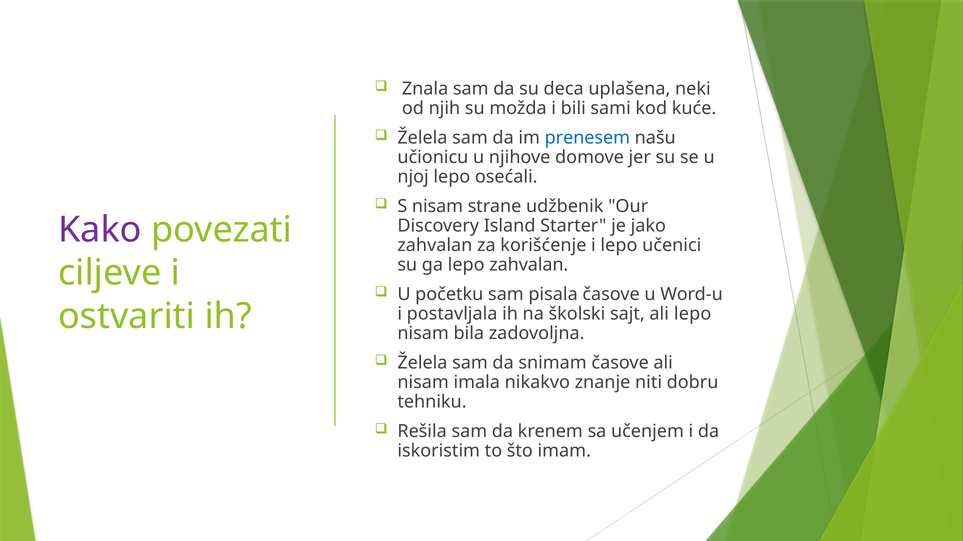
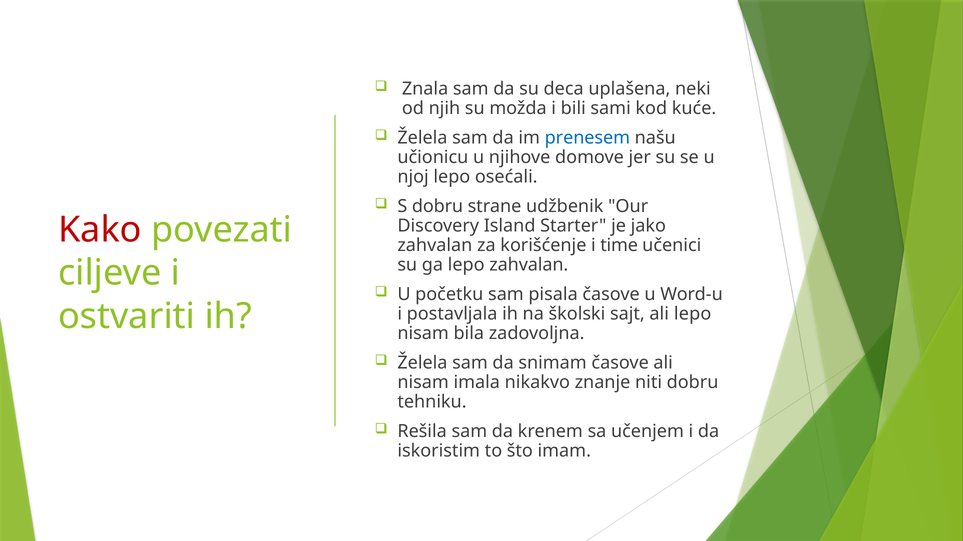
S nisam: nisam -> dobru
Kako colour: purple -> red
i lepo: lepo -> time
